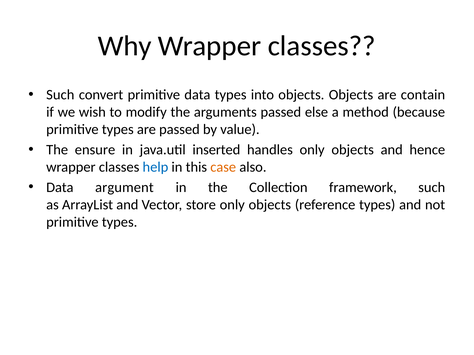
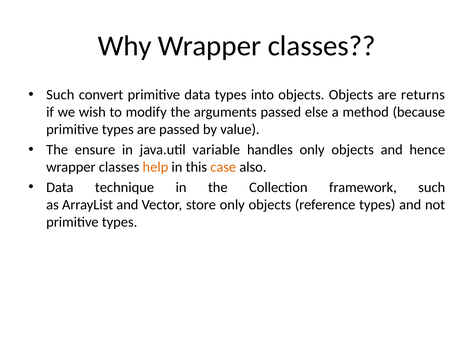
contain: contain -> returns
inserted: inserted -> variable
help colour: blue -> orange
argument: argument -> technique
